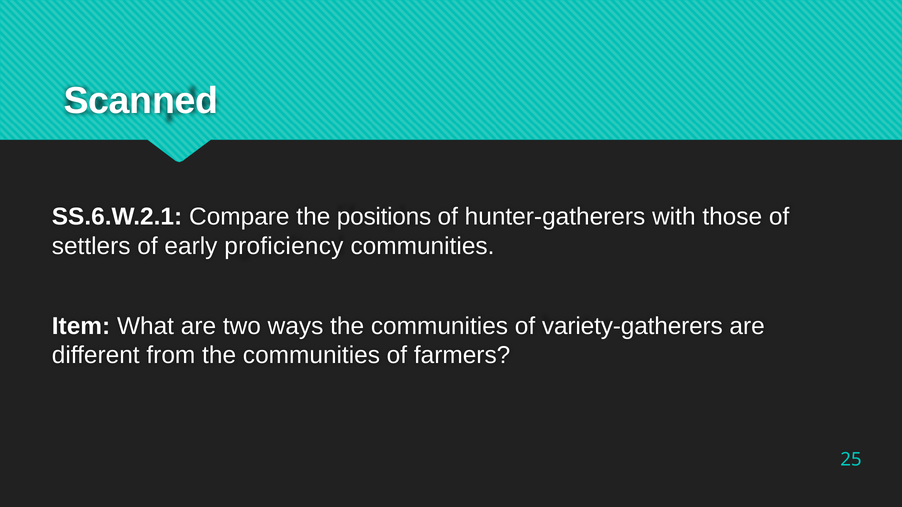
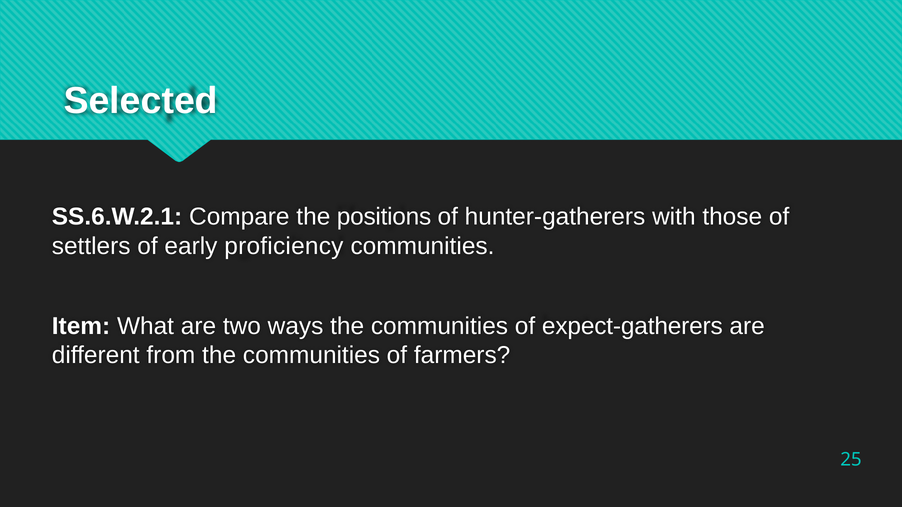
Scanned: Scanned -> Selected
variety-gatherers: variety-gatherers -> expect-gatherers
